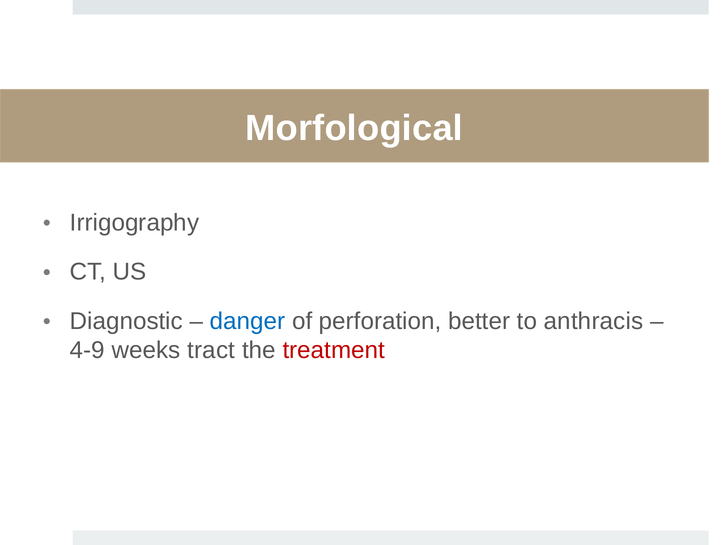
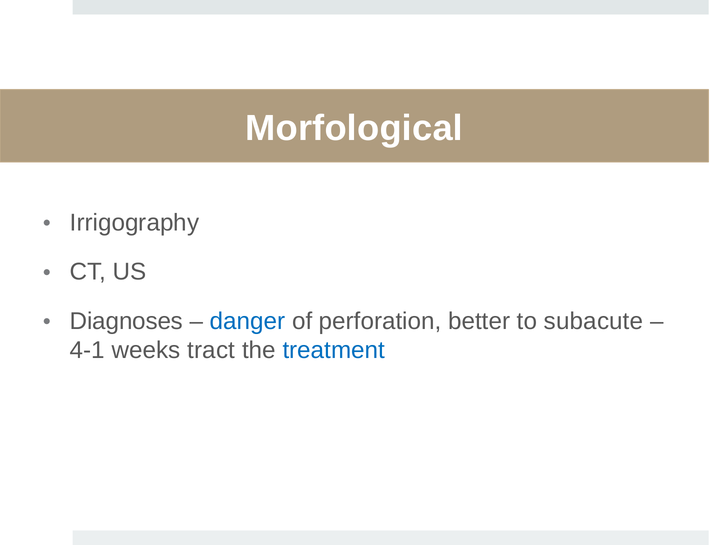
Diagnostic: Diagnostic -> Diagnoses
anthracis: anthracis -> subacute
4-9: 4-9 -> 4-1
treatment colour: red -> blue
